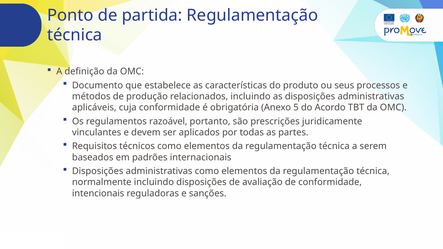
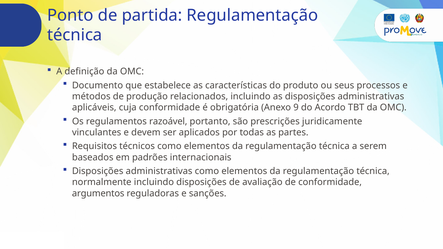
5: 5 -> 9
intencionais: intencionais -> argumentos
